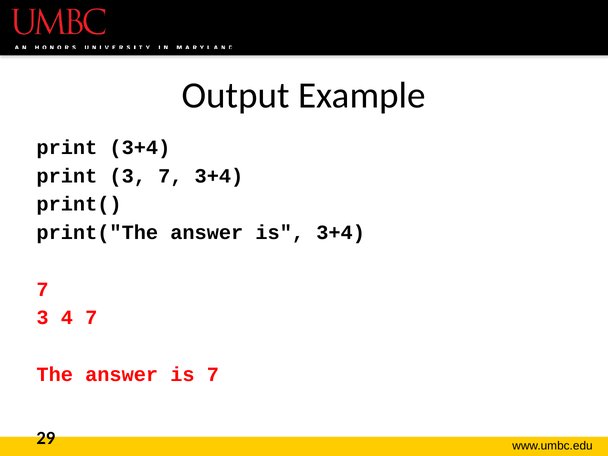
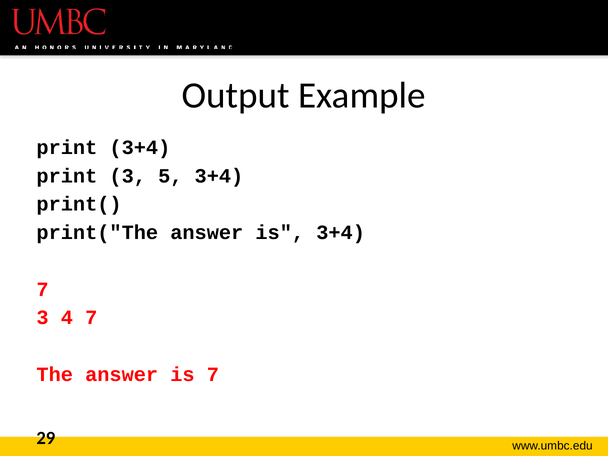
3 7: 7 -> 5
